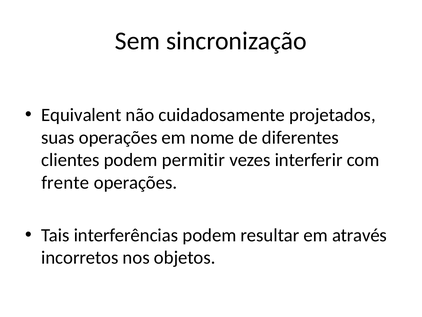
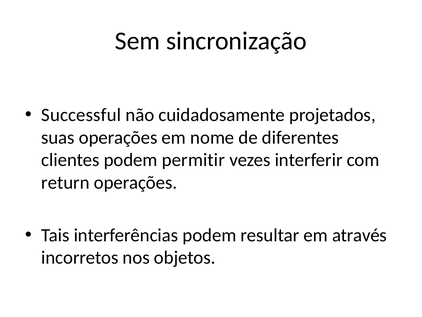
Equivalent: Equivalent -> Successful
frente: frente -> return
